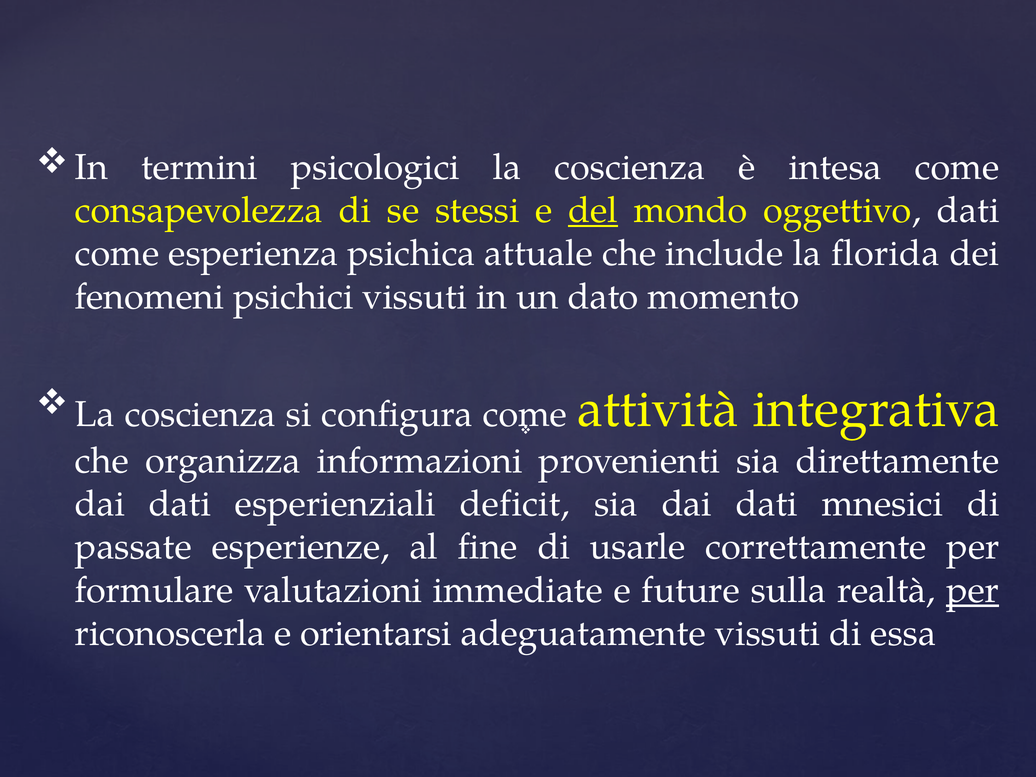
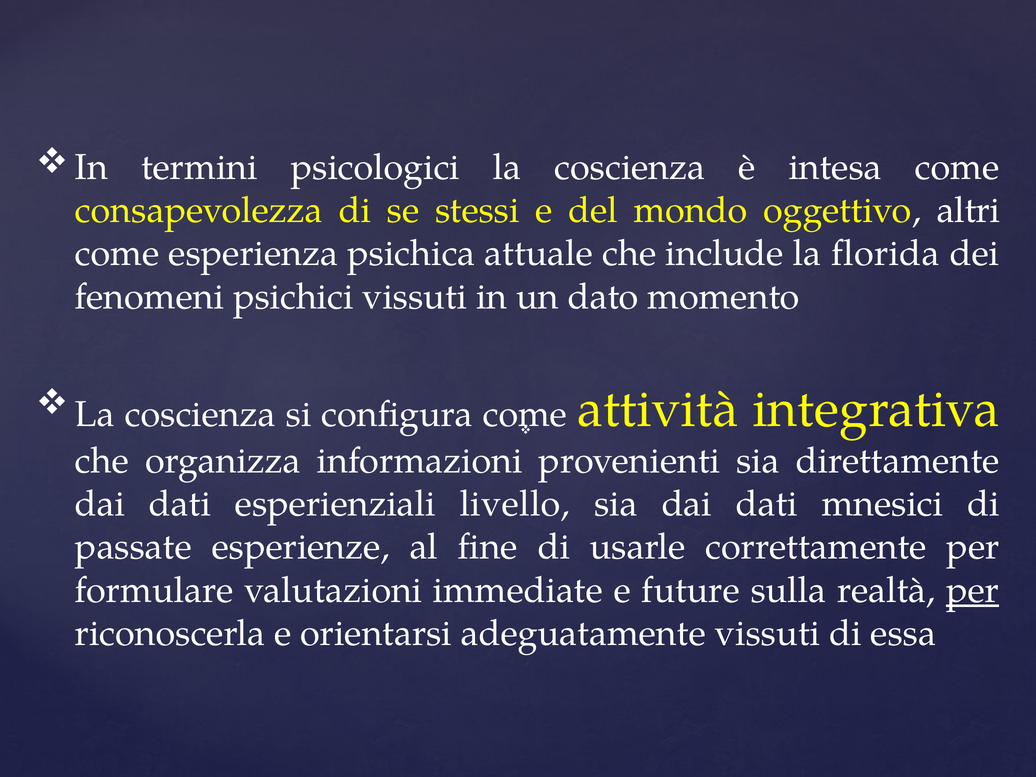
del underline: present -> none
oggettivo dati: dati -> altri
deficit: deficit -> livello
